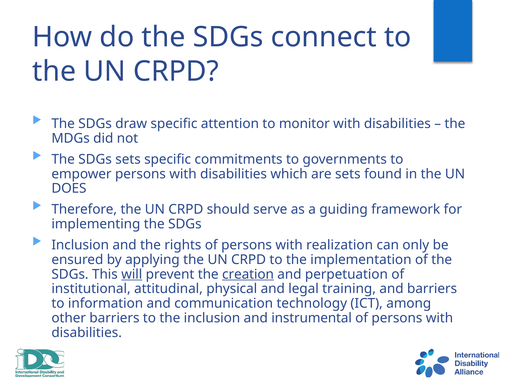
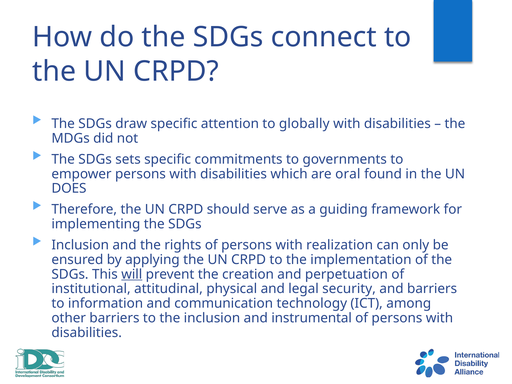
monitor: monitor -> globally
are sets: sets -> oral
creation underline: present -> none
training: training -> security
